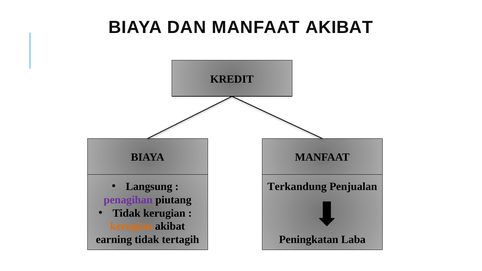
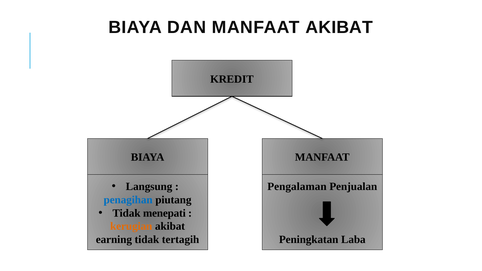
Terkandung: Terkandung -> Pengalaman
penagihan colour: purple -> blue
Tidak kerugian: kerugian -> menepati
